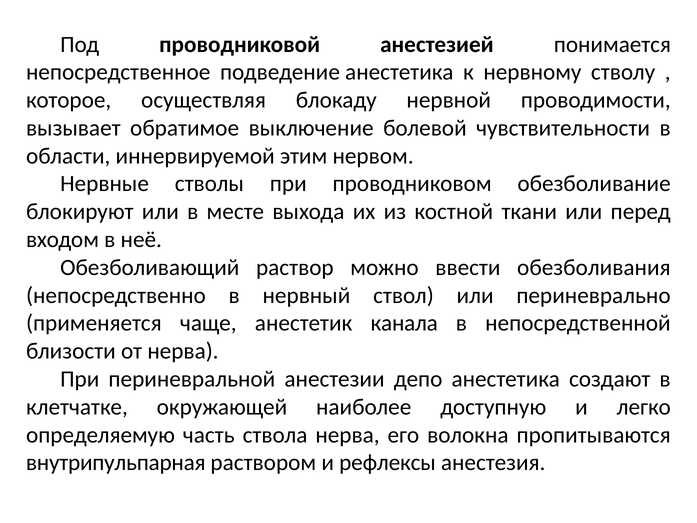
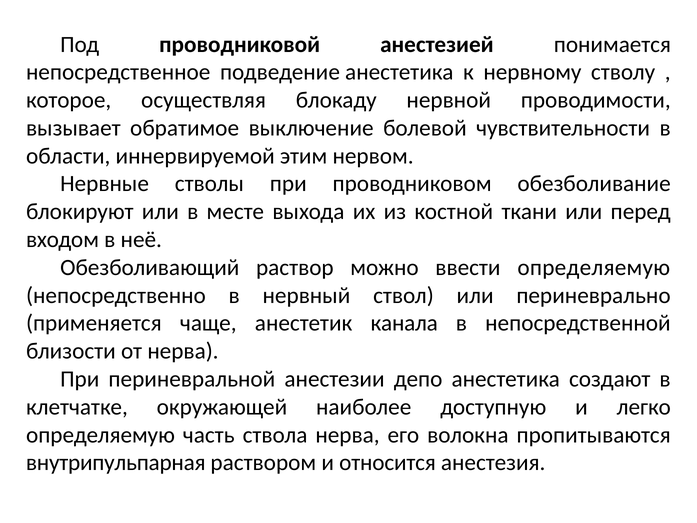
ввести обезболивания: обезболивания -> определяемую
рефлексы: рефлексы -> относится
